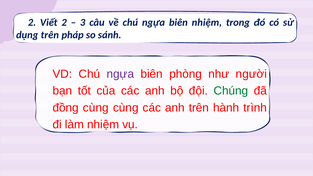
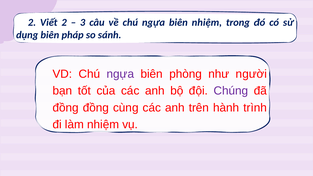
dụng trên: trên -> biên
Chúng colour: green -> purple
đồng cùng: cùng -> đồng
